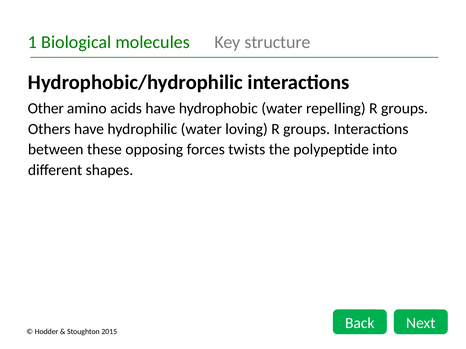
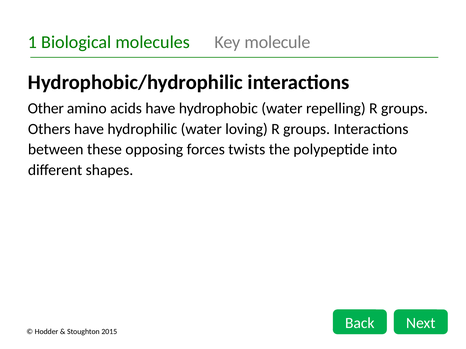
structure: structure -> molecule
